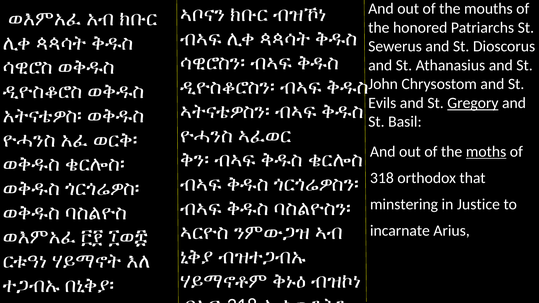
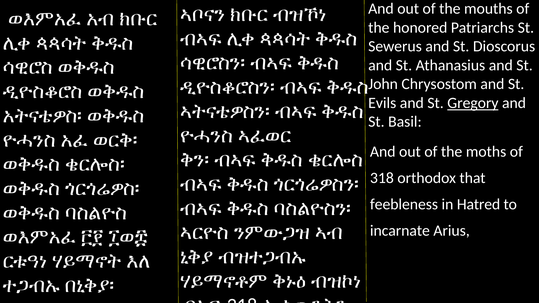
moths underline: present -> none
minstering: minstering -> feebleness
Justice: Justice -> Hatred
